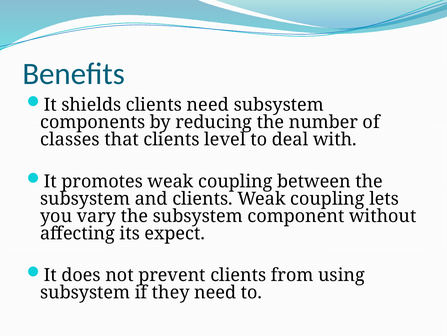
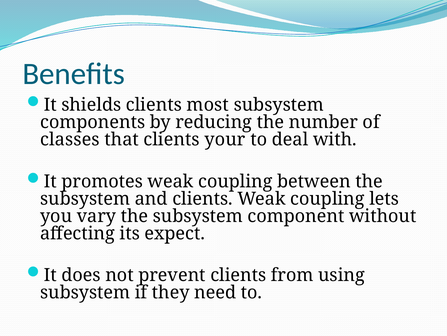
clients need: need -> most
level: level -> your
